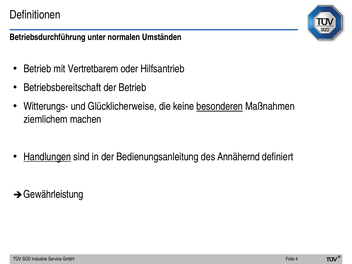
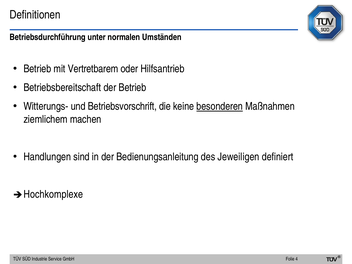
Glücklicherweise: Glücklicherweise -> Betriebsvorschrift
Handlungen underline: present -> none
Annähernd: Annähernd -> Jeweiligen
Gewährleistung: Gewährleistung -> Hochkomplexe
